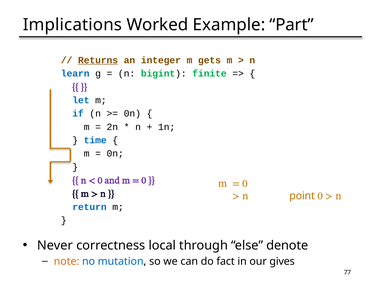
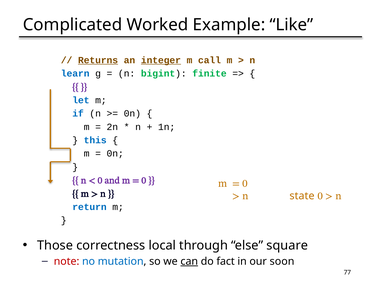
Implications: Implications -> Complicated
Part: Part -> Like
integer underline: none -> present
gets: gets -> call
time: time -> this
point: point -> state
Never: Never -> Those
denote: denote -> square
note colour: orange -> red
can underline: none -> present
gives: gives -> soon
